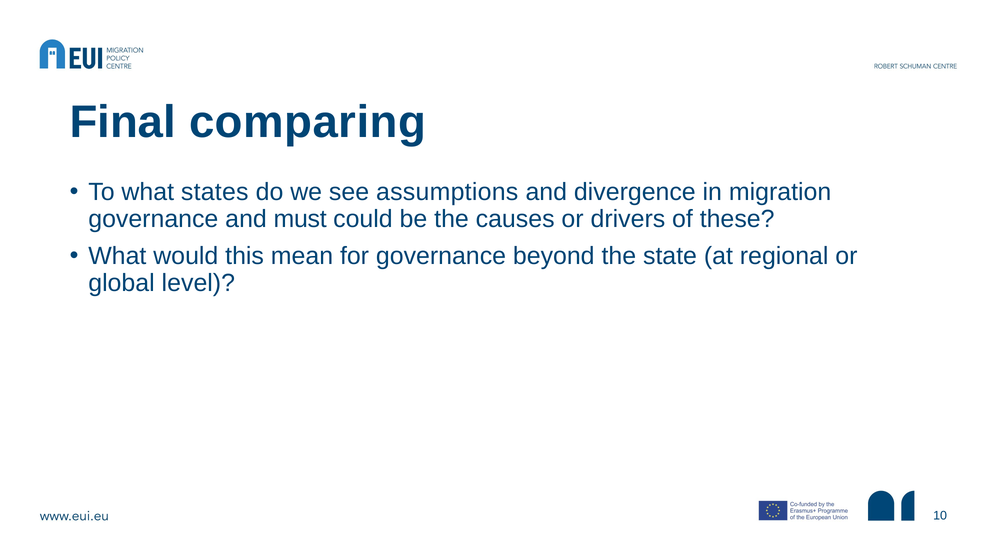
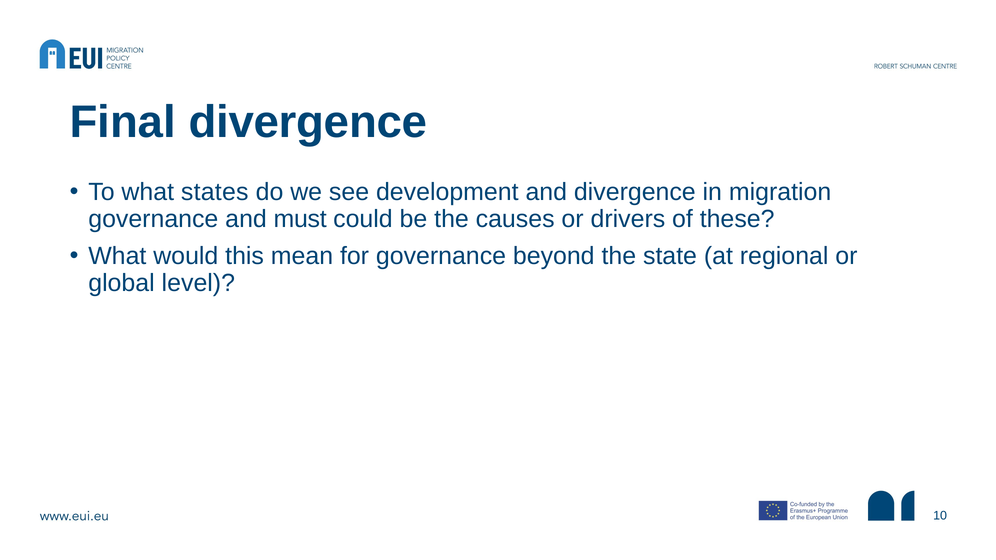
Final comparing: comparing -> divergence
assumptions: assumptions -> development
